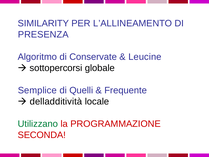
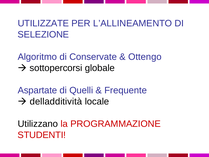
SIMILARITY: SIMILARITY -> UTILIZZATE
PRESENZA: PRESENZA -> SELEZIONE
Leucine: Leucine -> Ottengo
Semplice: Semplice -> Aspartate
Utilizzano colour: green -> black
SECONDA: SECONDA -> STUDENTI
